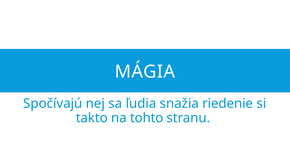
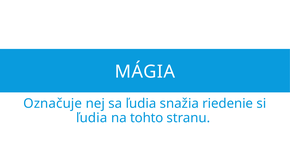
Spočívajú: Spočívajú -> Označuje
takto at (92, 118): takto -> ľudia
